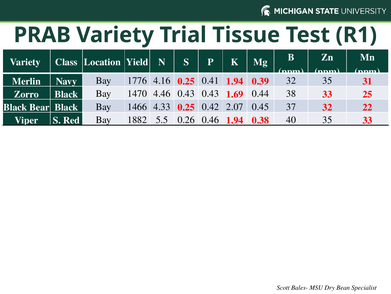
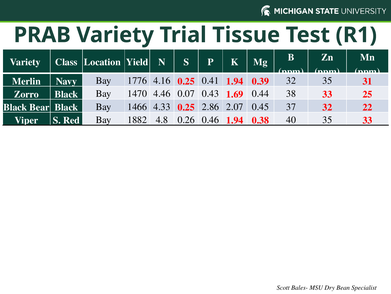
4.46 0.43: 0.43 -> 0.07
0.42 at (210, 107): 0.42 -> 2.86
5.5: 5.5 -> 4.8
